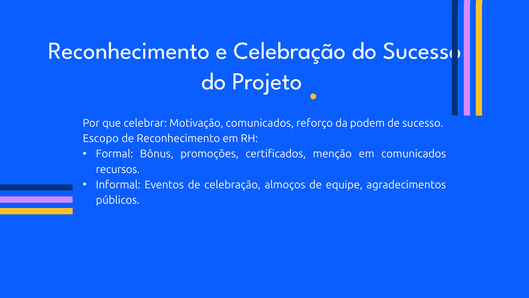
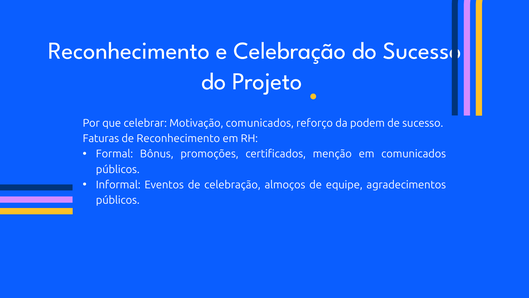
Escopo: Escopo -> Faturas
recursos at (118, 169): recursos -> públicos
